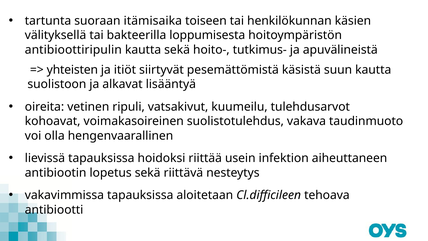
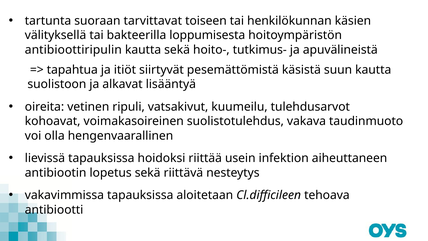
itämisaika: itämisaika -> tarvittavat
yhteisten: yhteisten -> tapahtua
